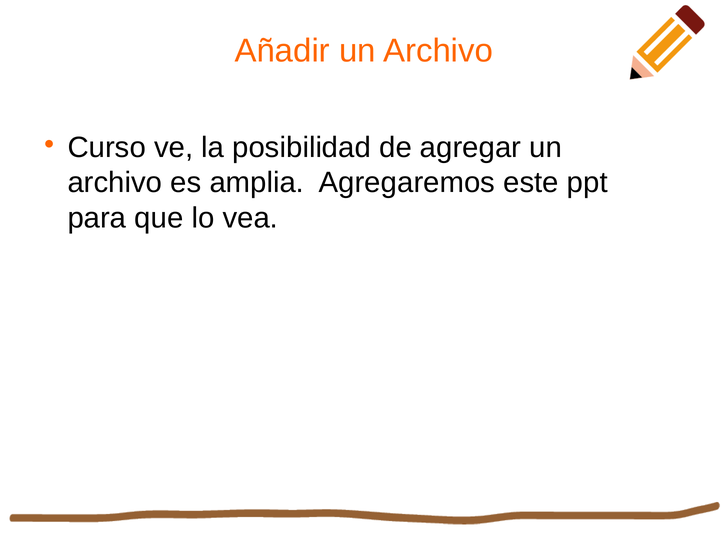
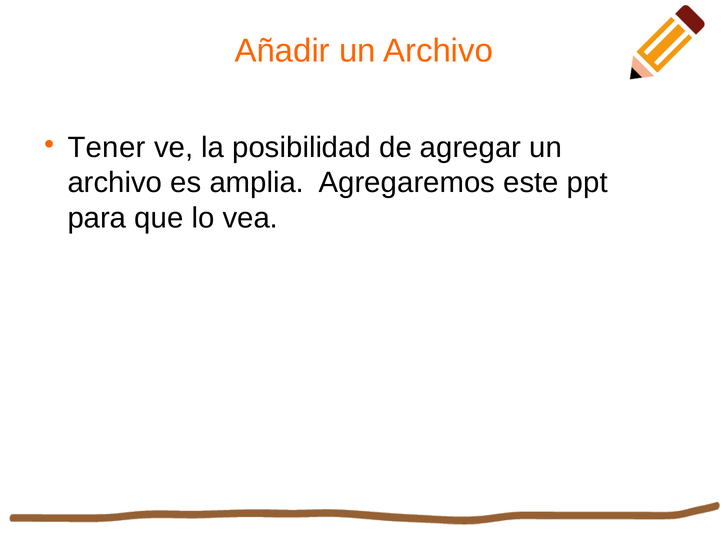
Curso: Curso -> Tener
